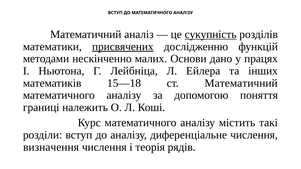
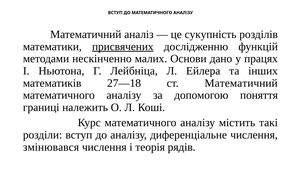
сукупність underline: present -> none
15—18: 15—18 -> 27—18
визначення: визначення -> змінювався
